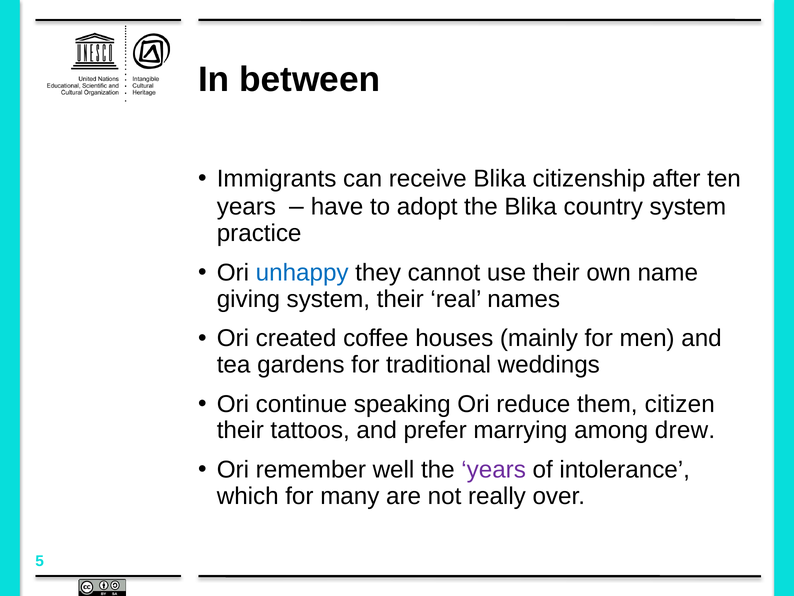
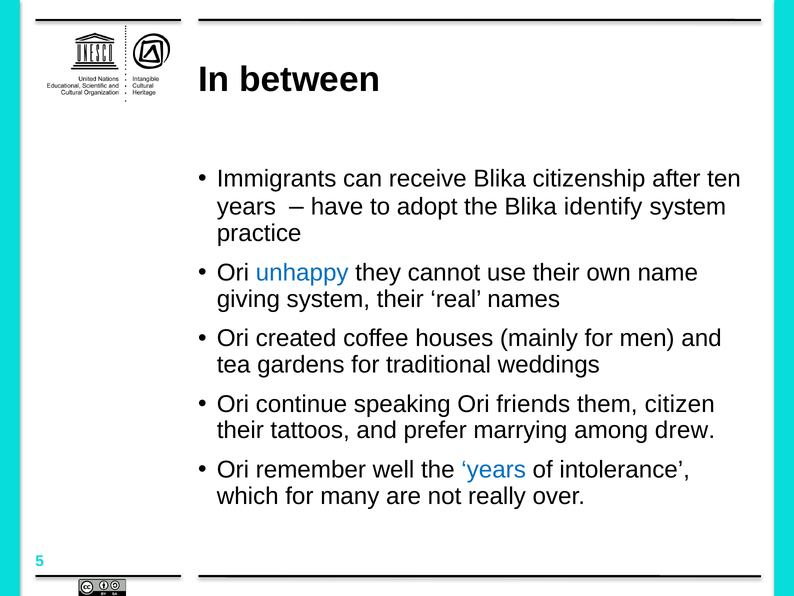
country: country -> identify
reduce: reduce -> friends
years at (494, 469) colour: purple -> blue
